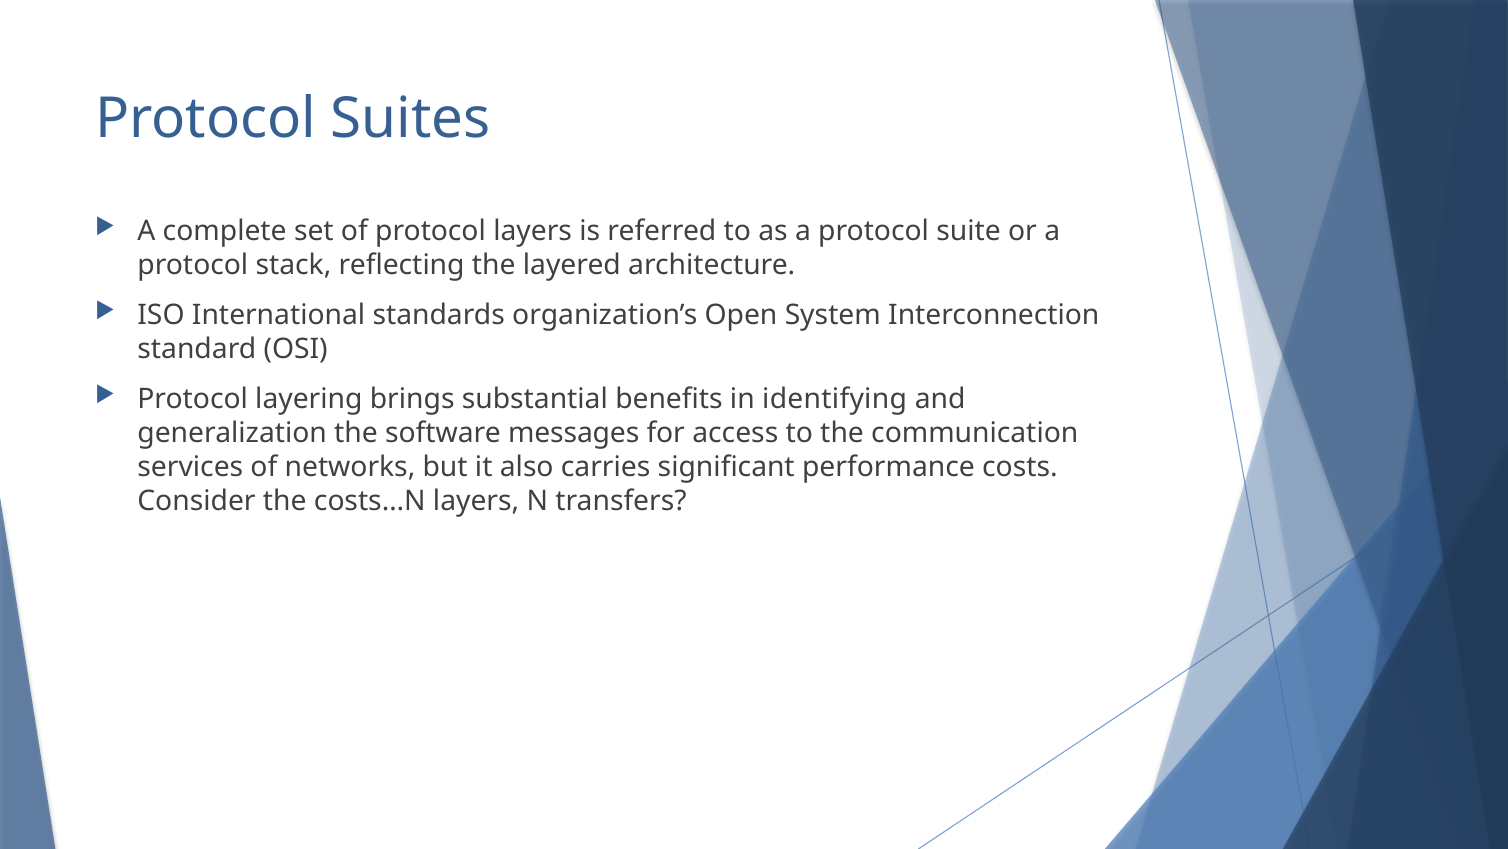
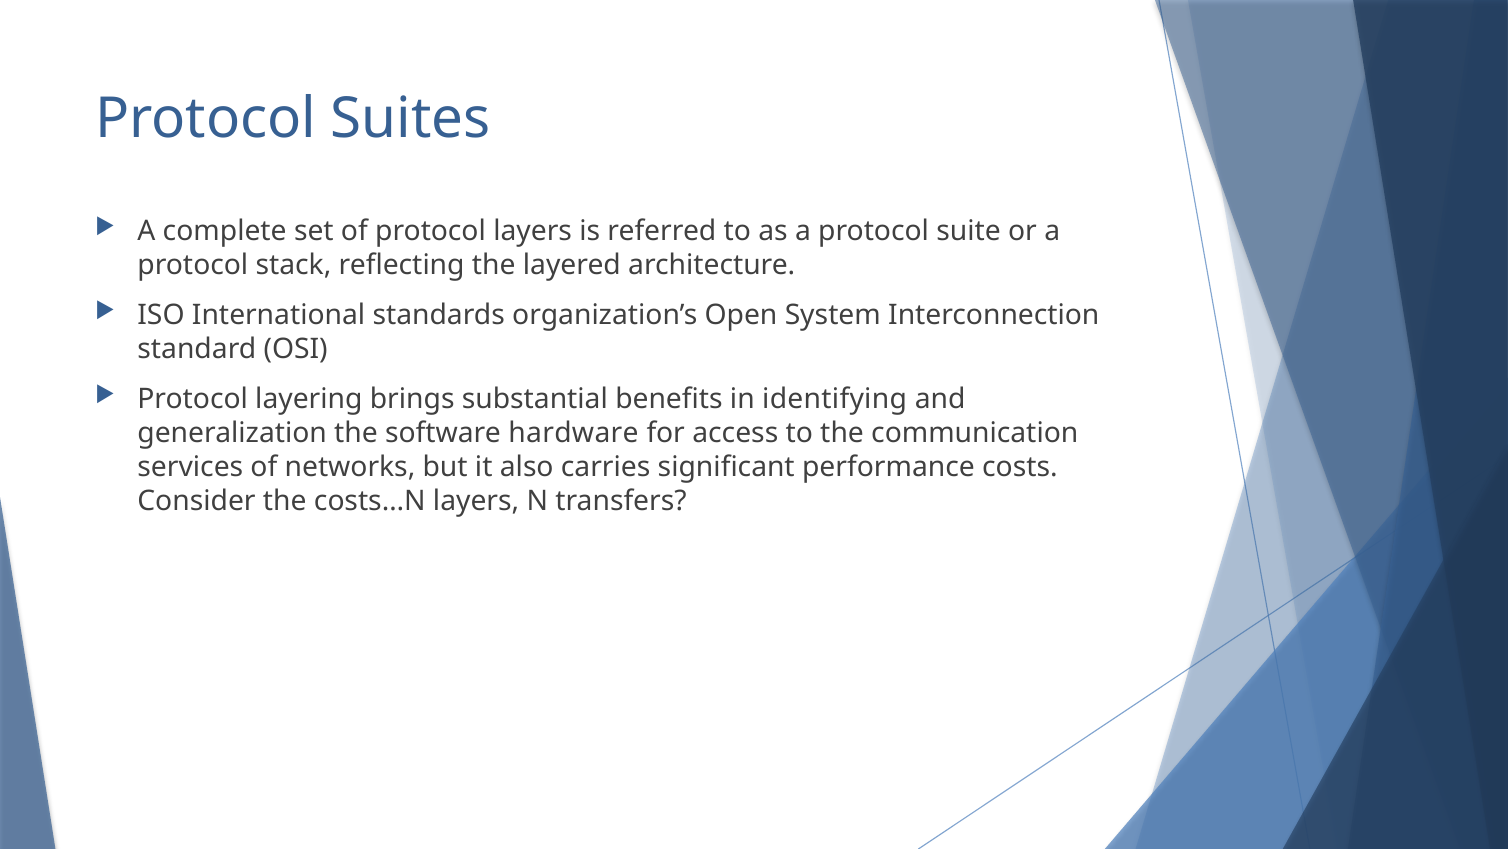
messages: messages -> hardware
